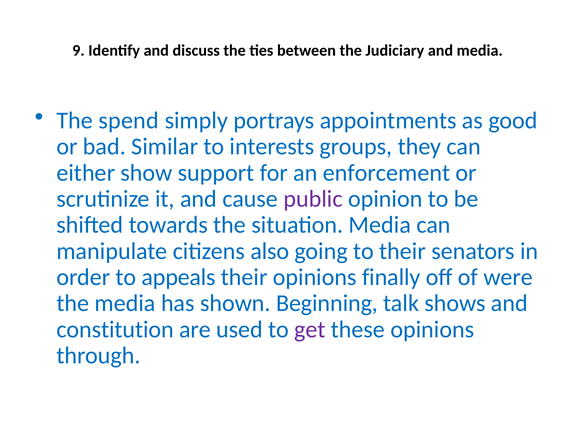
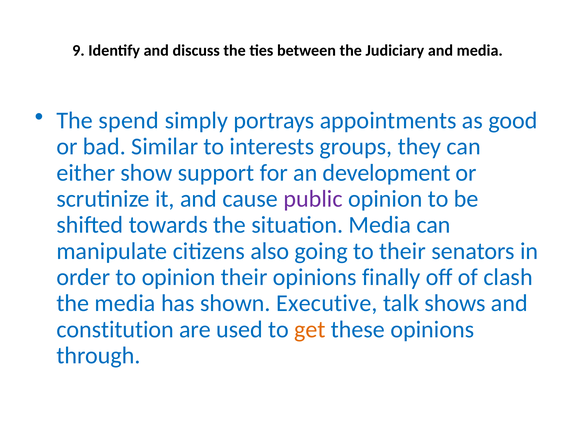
enforcement: enforcement -> development
to appeals: appeals -> opinion
were: were -> clash
Beginning: Beginning -> Executive
get colour: purple -> orange
